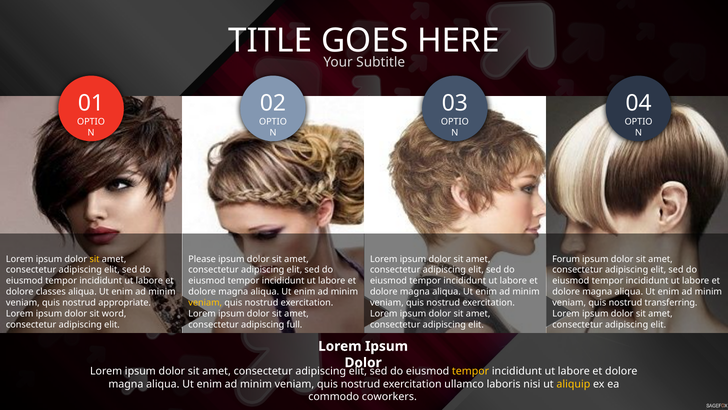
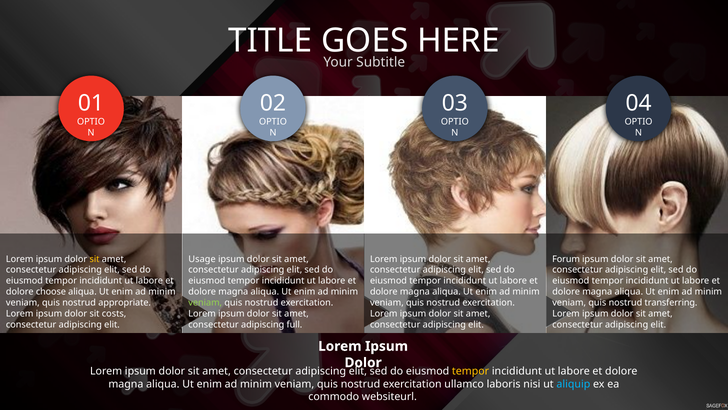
Please: Please -> Usage
classes: classes -> choose
veniam at (205, 302) colour: yellow -> light green
word: word -> costs
aliquip colour: yellow -> light blue
coworkers: coworkers -> websiteurl
